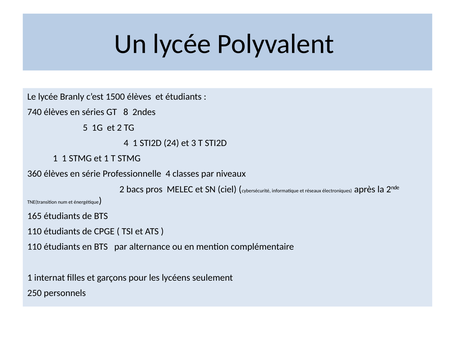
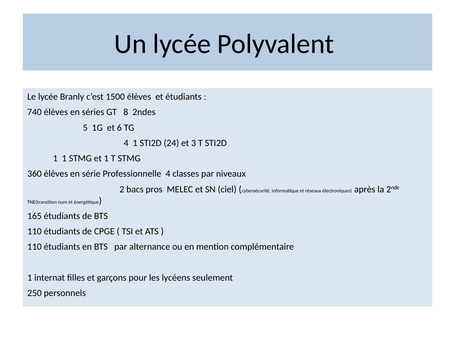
et 2: 2 -> 6
